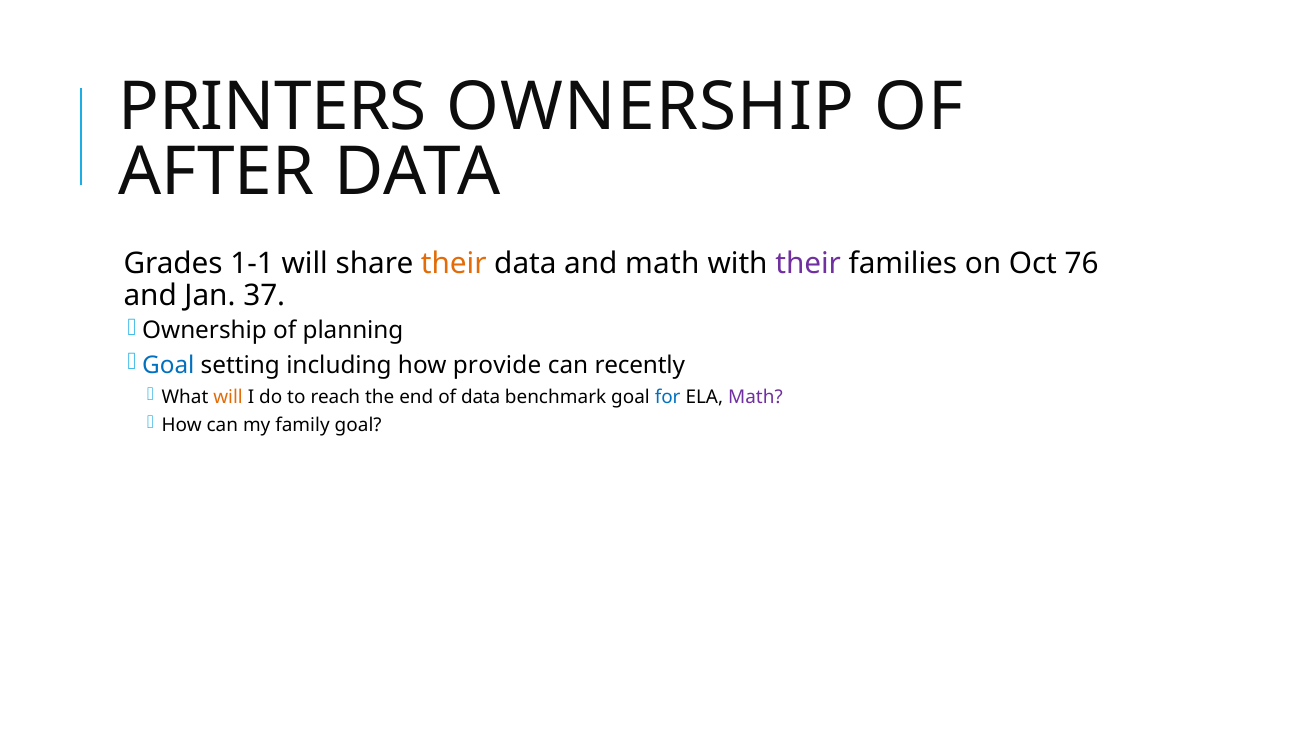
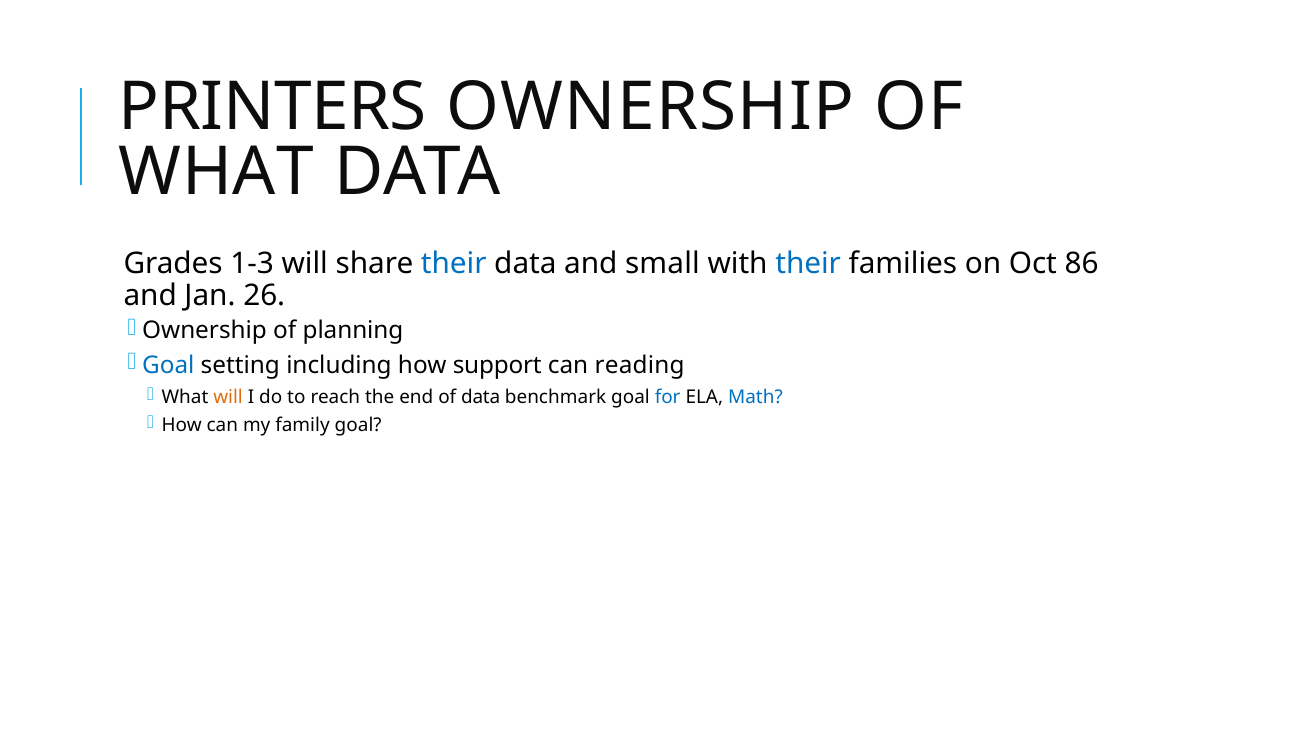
AFTER at (217, 172): AFTER -> WHAT
1-1: 1-1 -> 1-3
their at (454, 264) colour: orange -> blue
and math: math -> small
their at (808, 264) colour: purple -> blue
76: 76 -> 86
37: 37 -> 26
provide: provide -> support
recently: recently -> reading
Math at (755, 397) colour: purple -> blue
